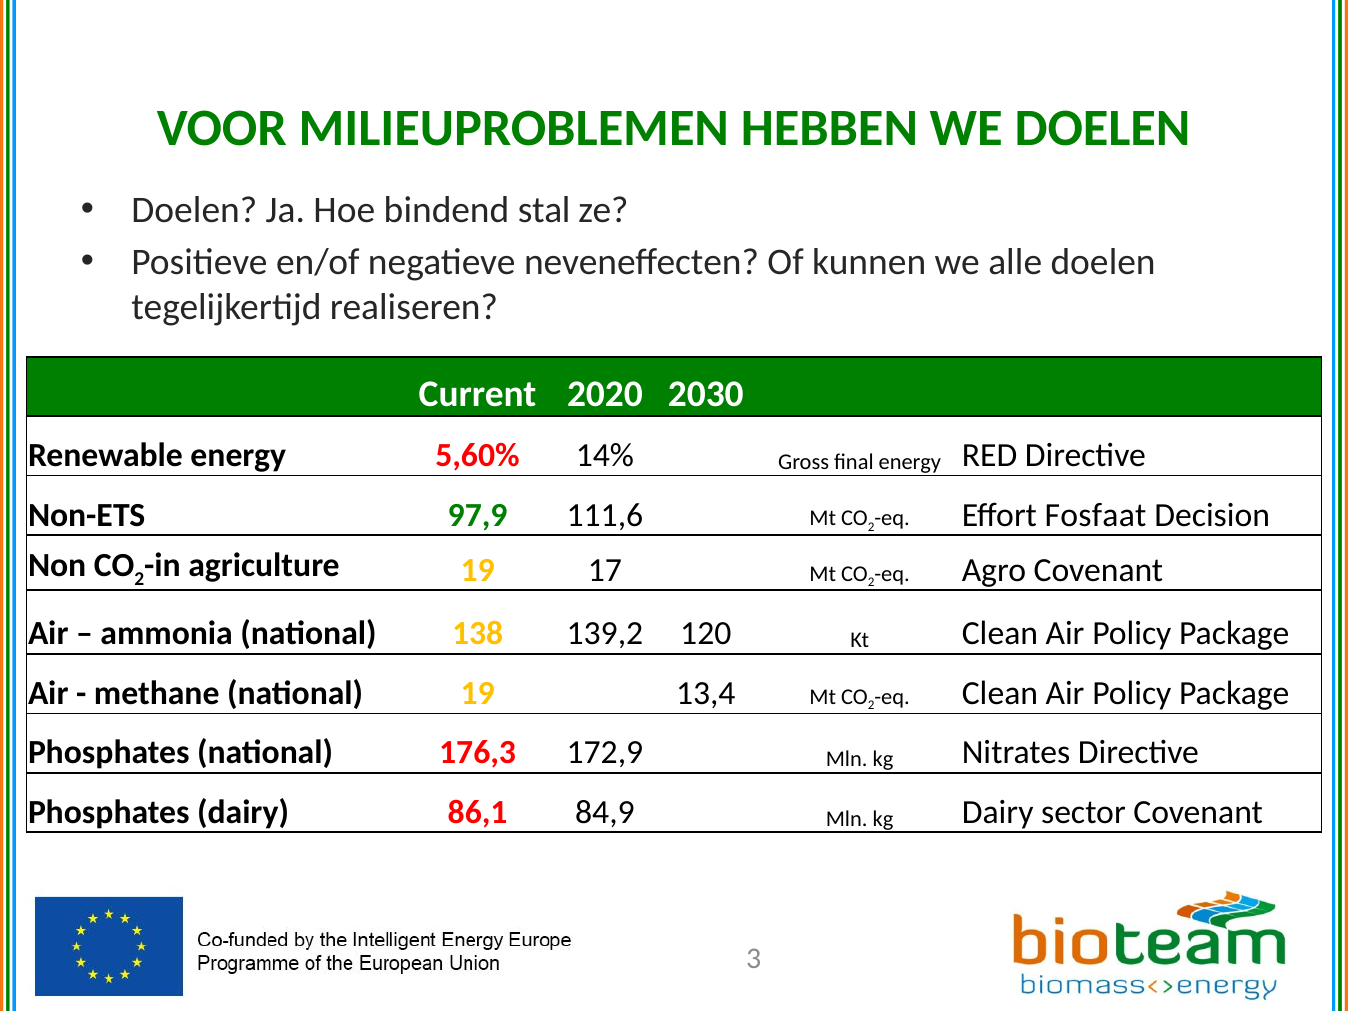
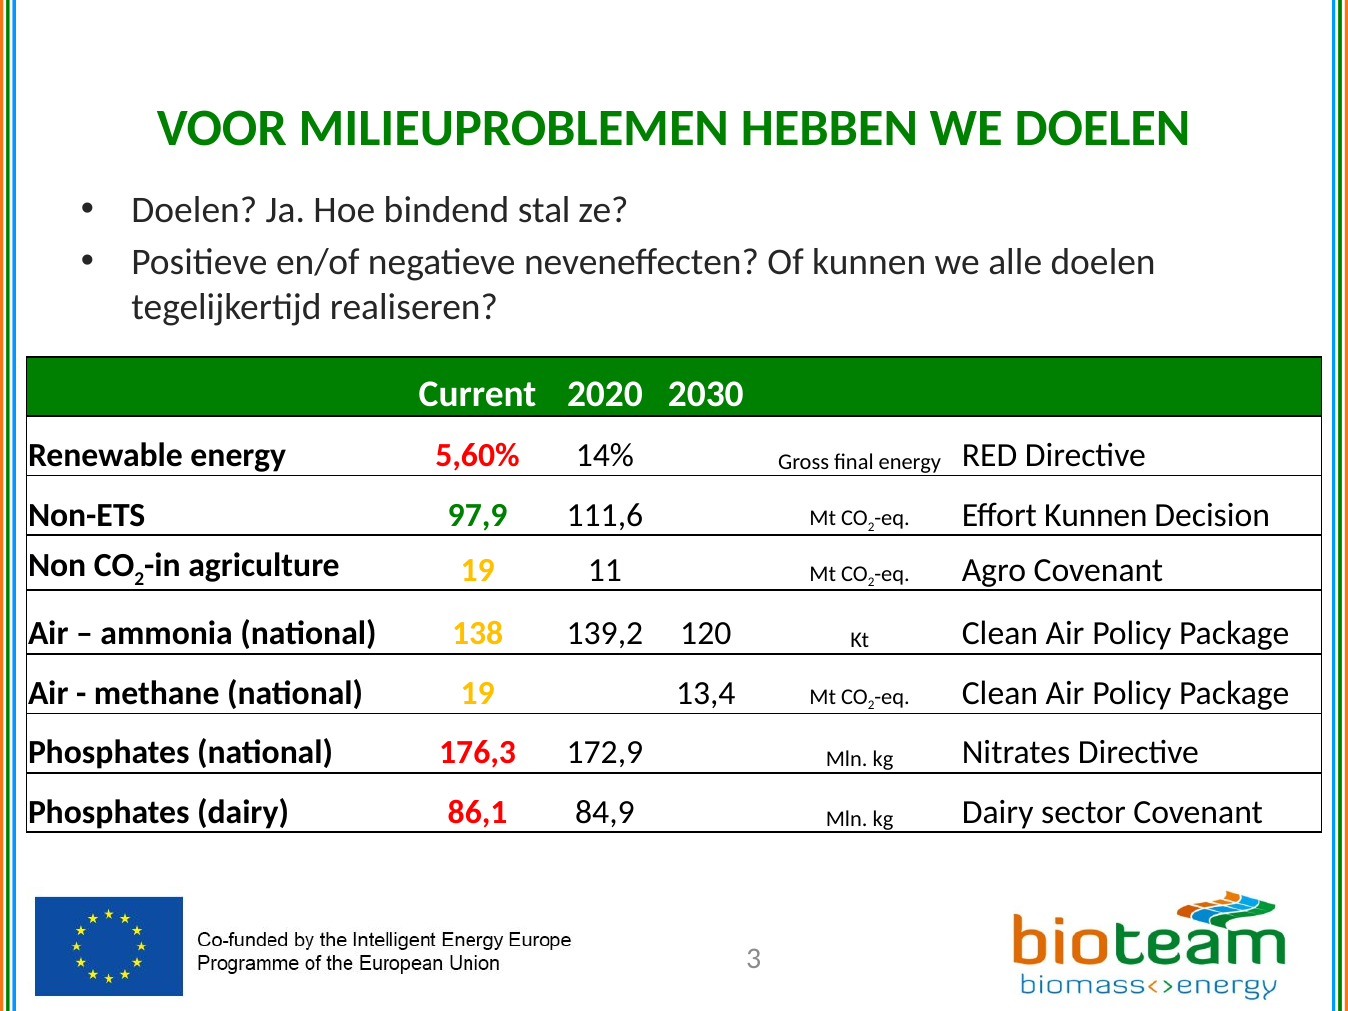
Effort Fosfaat: Fosfaat -> Kunnen
17: 17 -> 11
